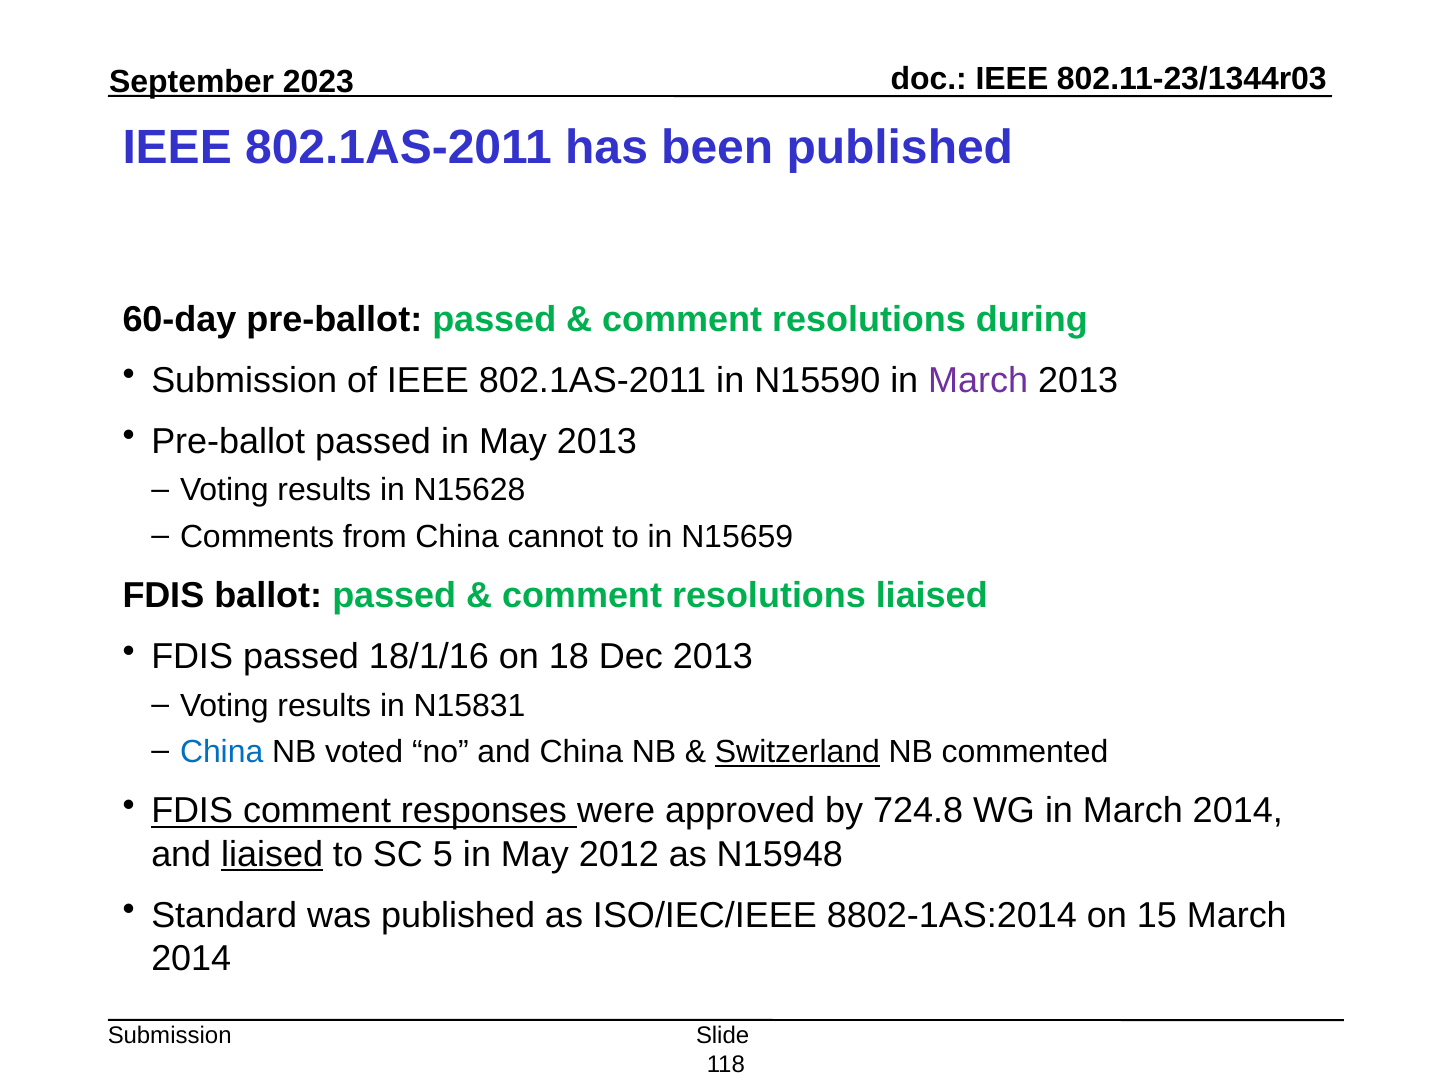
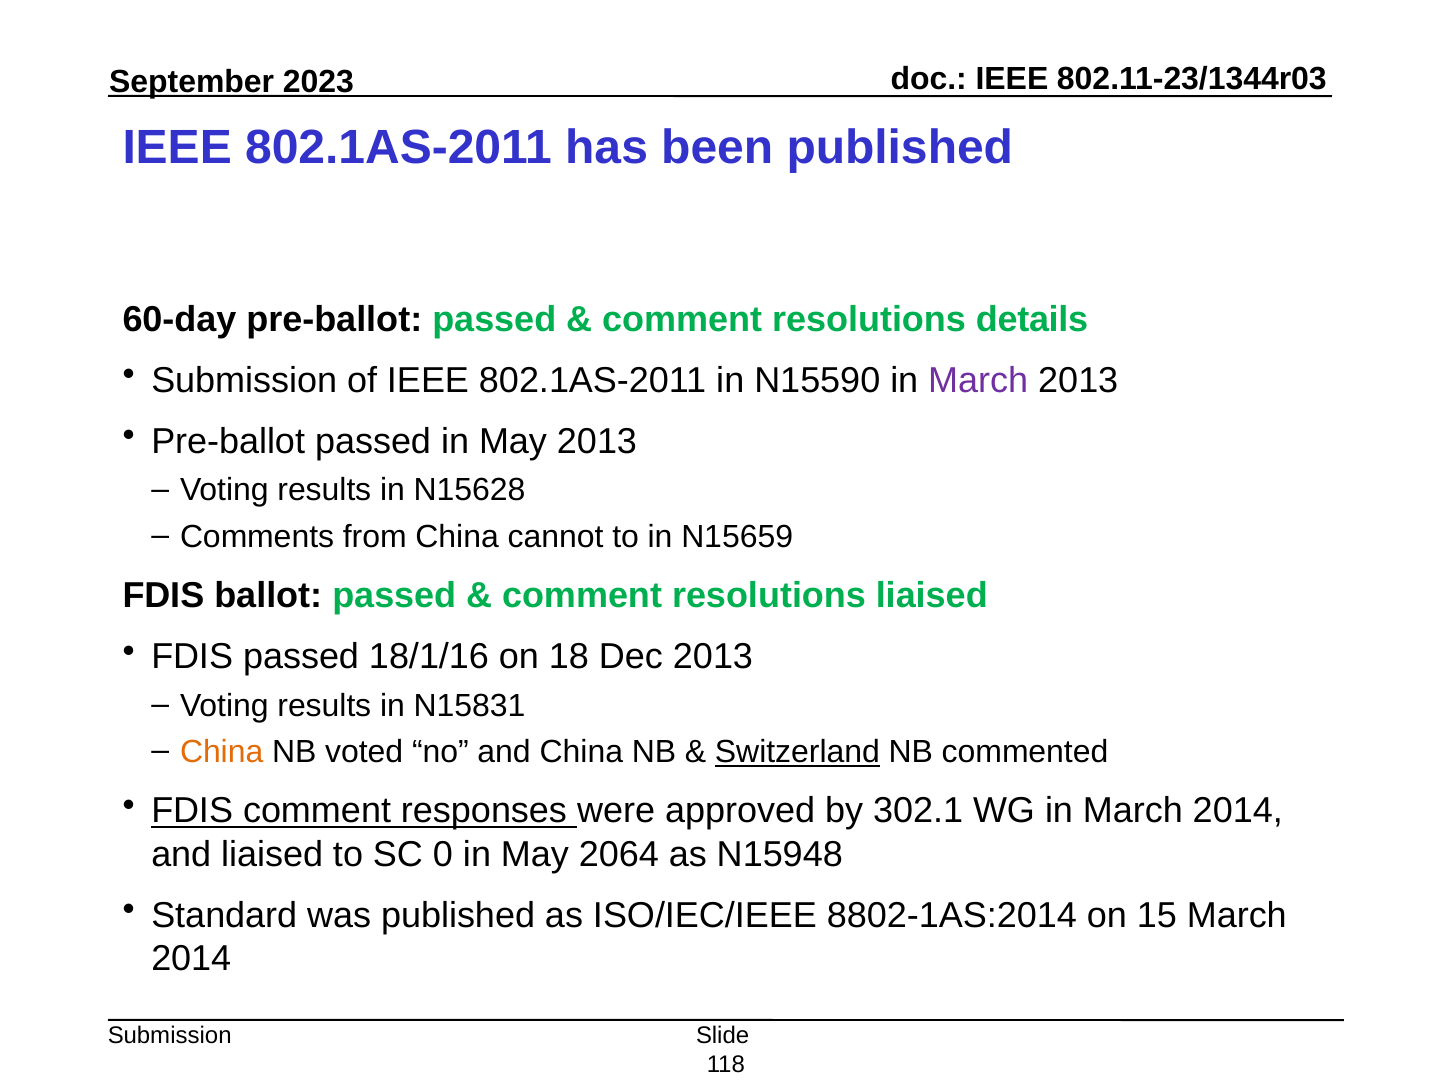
during: during -> details
China at (222, 752) colour: blue -> orange
724.8: 724.8 -> 302.1
liaised at (272, 854) underline: present -> none
5: 5 -> 0
2012: 2012 -> 2064
